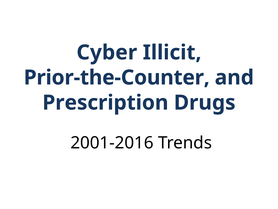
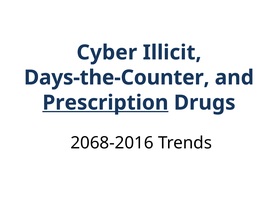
Prior-the-Counter: Prior-the-Counter -> Days-the-Counter
Prescription underline: none -> present
2001-2016: 2001-2016 -> 2068-2016
